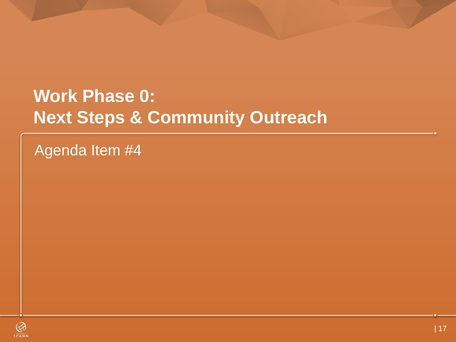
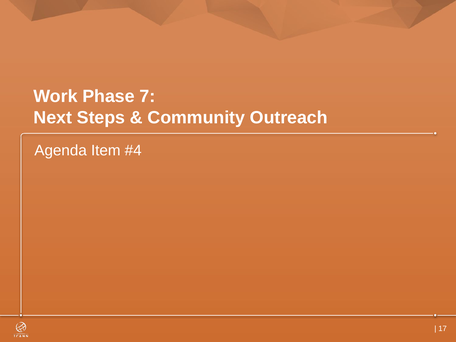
0: 0 -> 7
